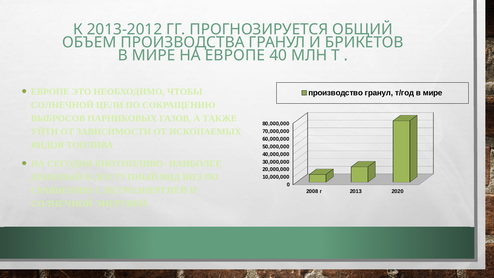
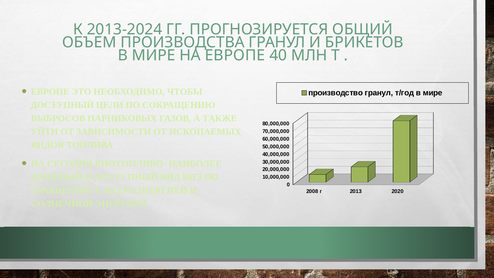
2013-2012: 2013-2012 -> 2013-2024
СОЛНЕЧНОЙ at (62, 105): СОЛНЕЧНОЙ -> ДОСТУПНЫЙ
